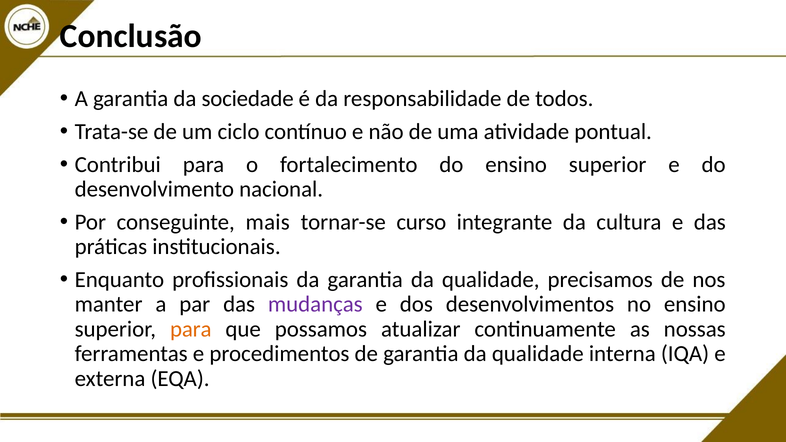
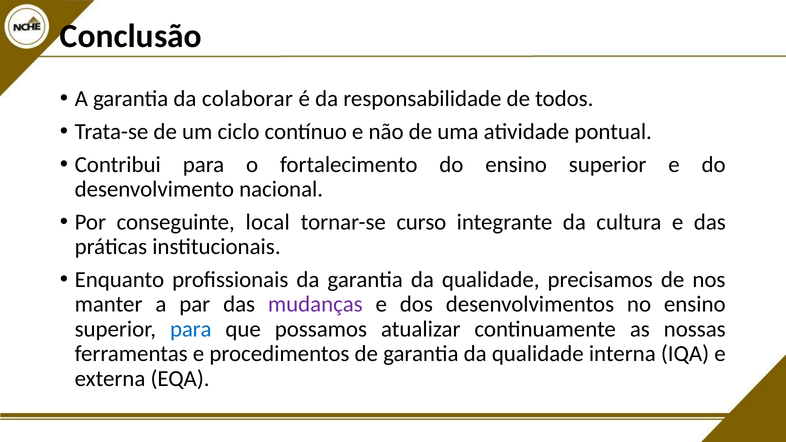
sociedade: sociedade -> colaborar
mais: mais -> local
para at (191, 329) colour: orange -> blue
